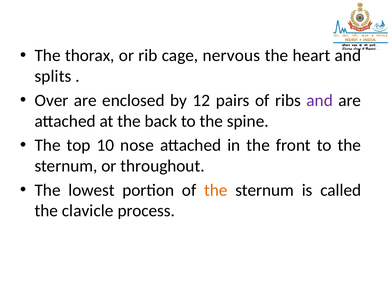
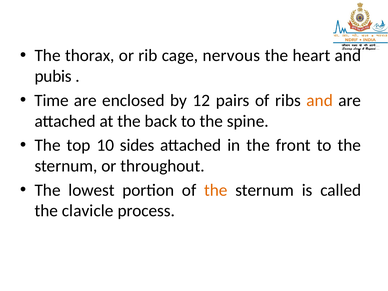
splits: splits -> pubis
Over: Over -> Time
and at (320, 100) colour: purple -> orange
nose: nose -> sides
